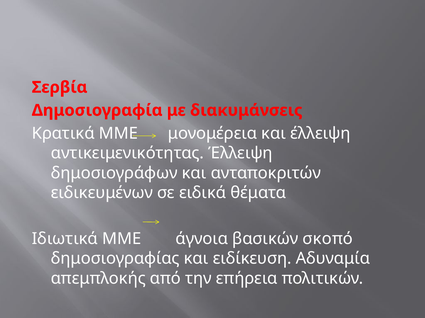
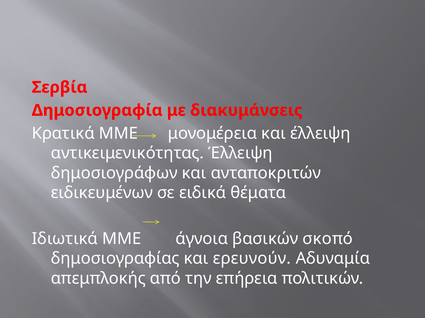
ειδίκευση: ειδίκευση -> ερευνούν
